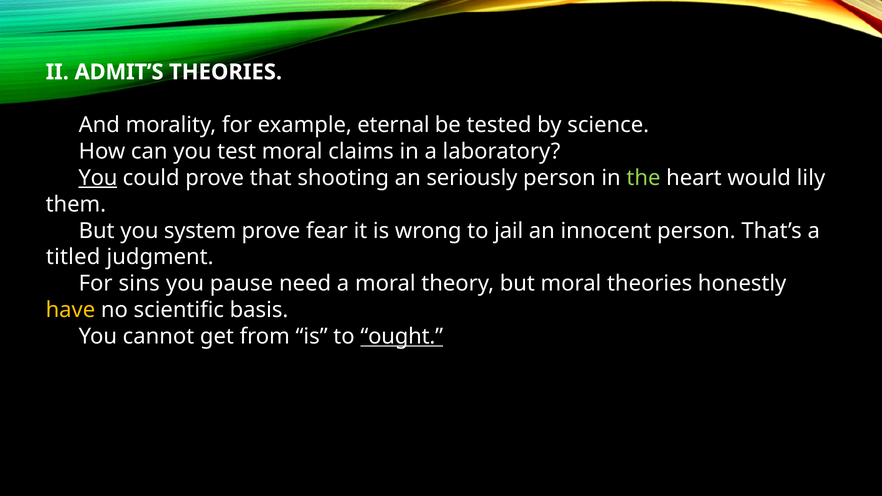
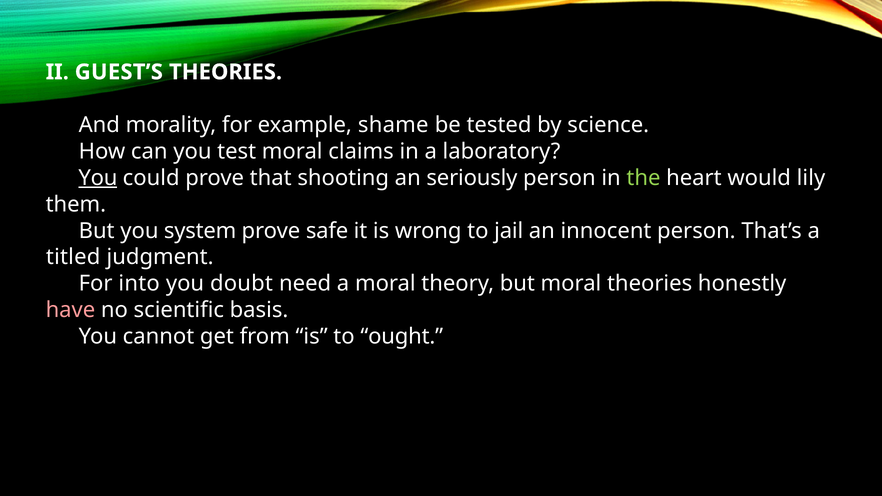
ADMIT’S: ADMIT’S -> GUEST’S
eternal: eternal -> shame
fear: fear -> safe
sins: sins -> into
pause: pause -> doubt
have colour: yellow -> pink
ought underline: present -> none
